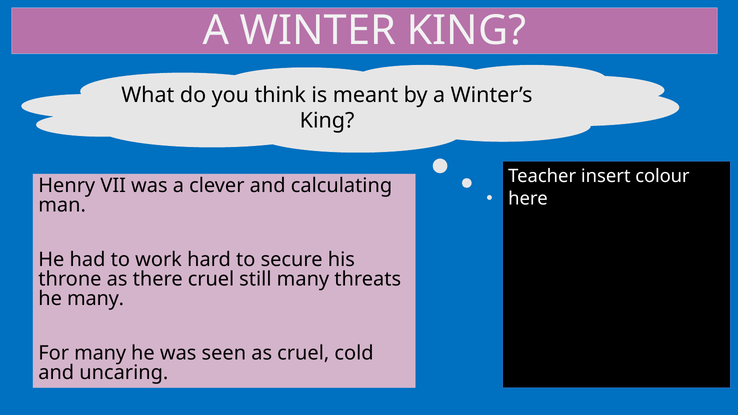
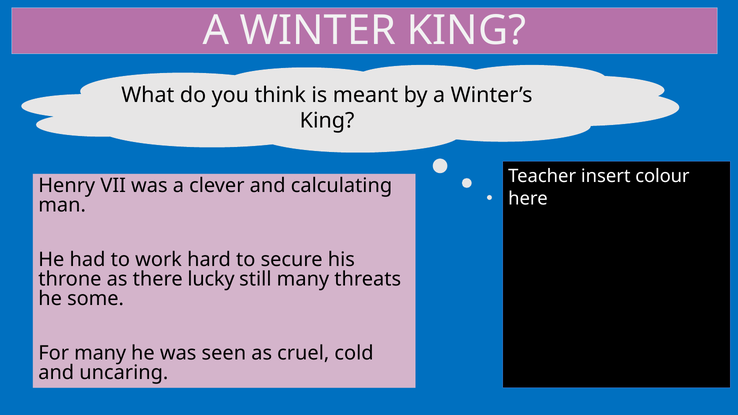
there cruel: cruel -> lucky
he many: many -> some
